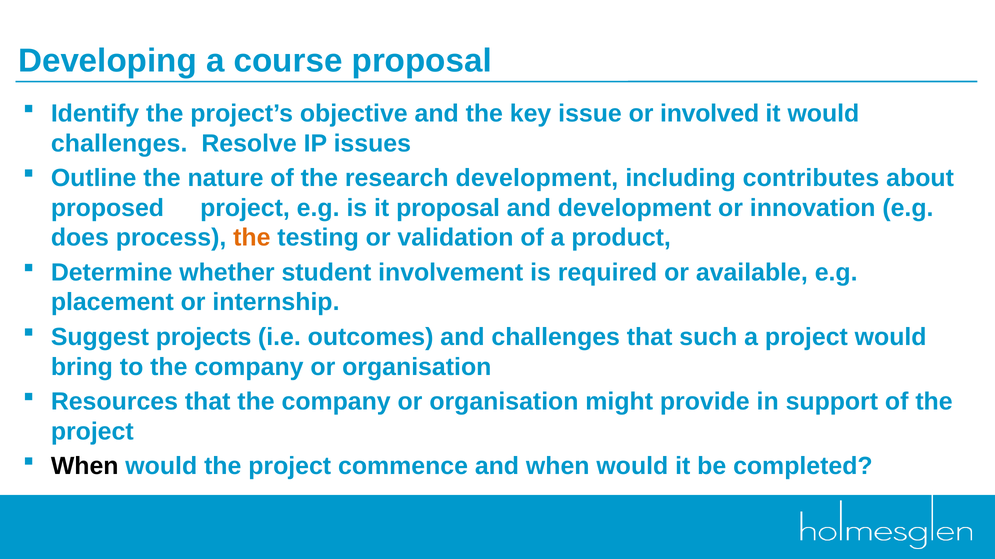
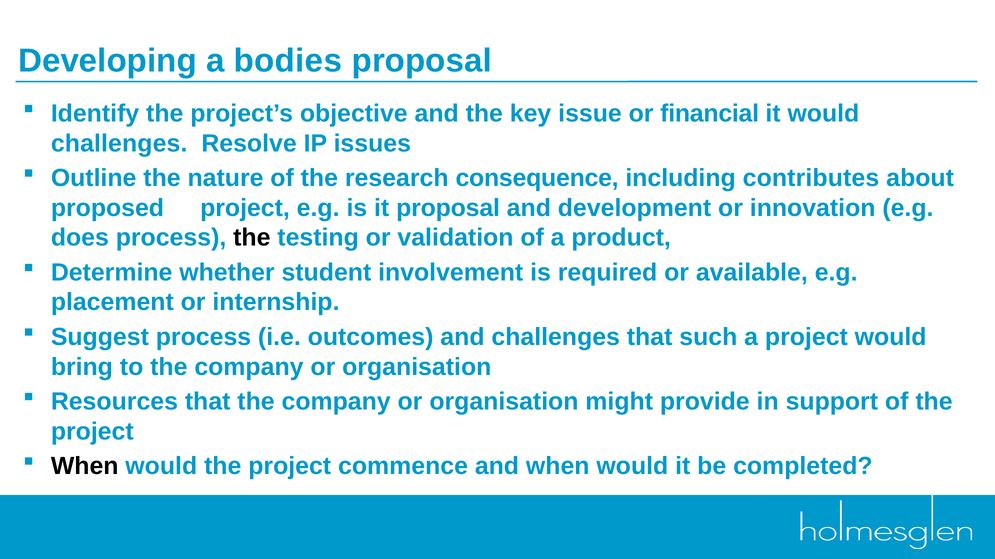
course: course -> bodies
involved: involved -> financial
research development: development -> consequence
the at (252, 238) colour: orange -> black
Suggest projects: projects -> process
